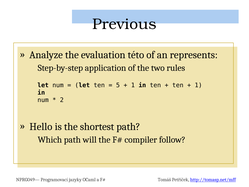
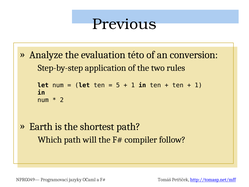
represents: represents -> conversion
Hello: Hello -> Earth
